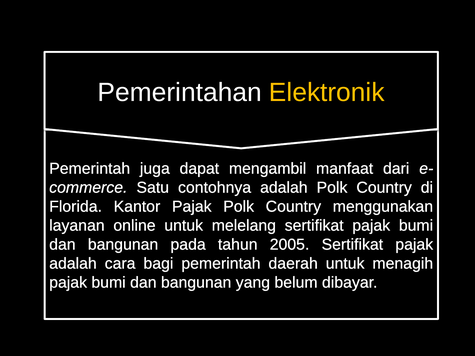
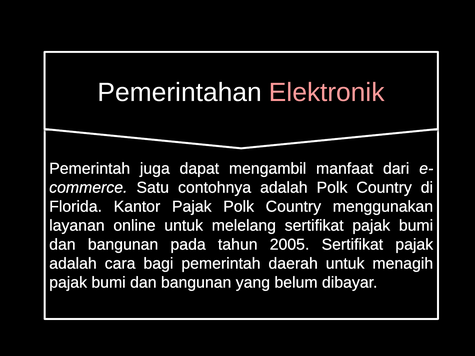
Elektronik colour: yellow -> pink
